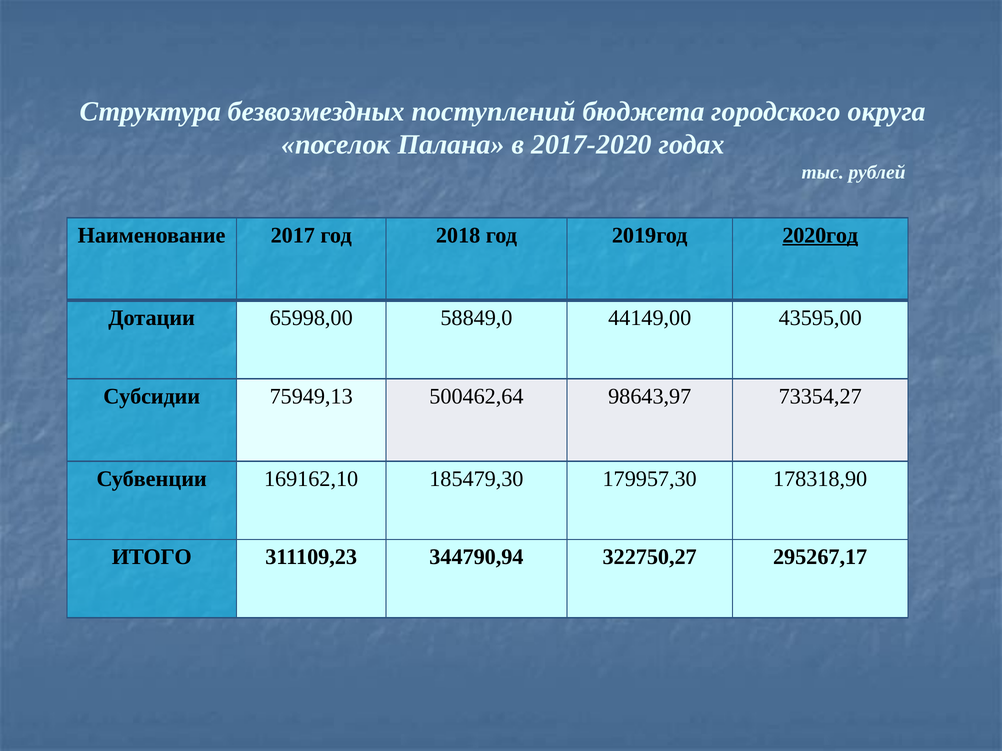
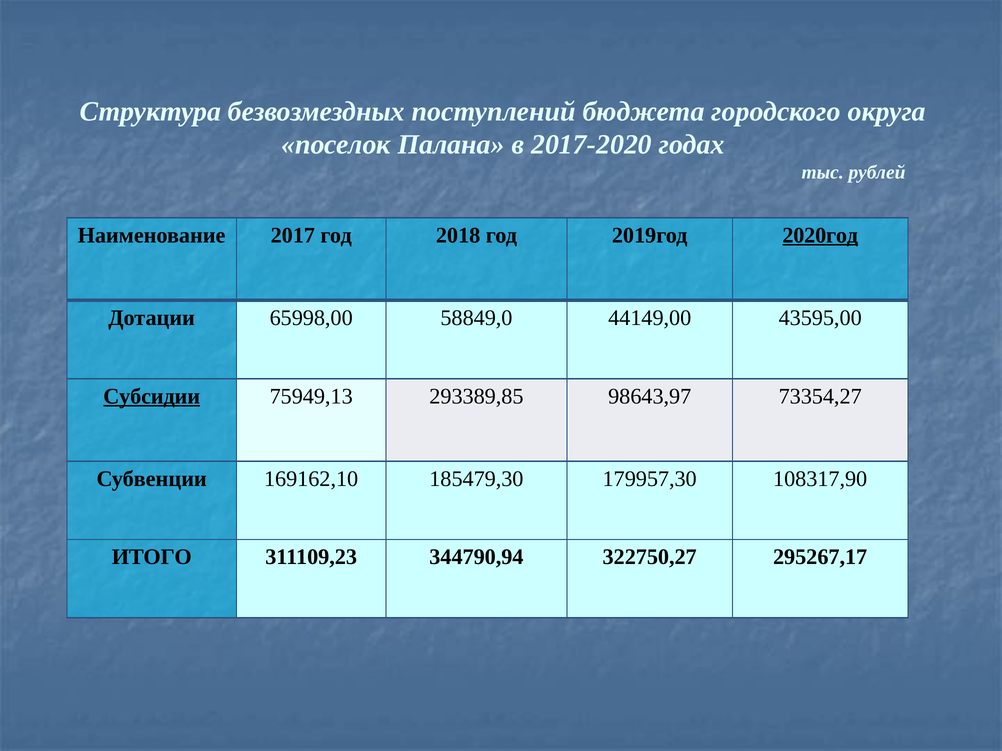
Субсидии underline: none -> present
500462,64: 500462,64 -> 293389,85
178318,90: 178318,90 -> 108317,90
